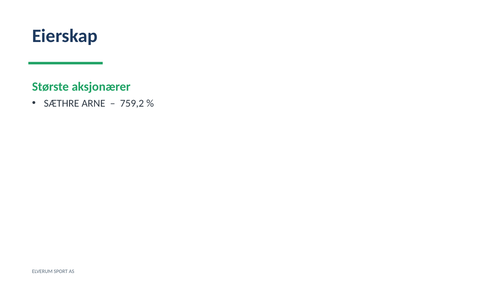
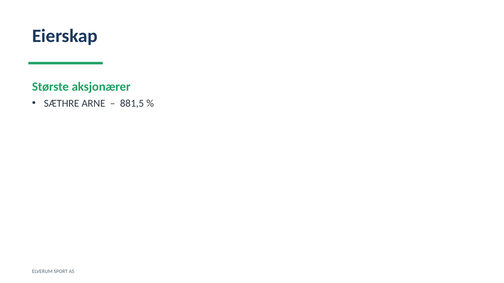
759,2: 759,2 -> 881,5
